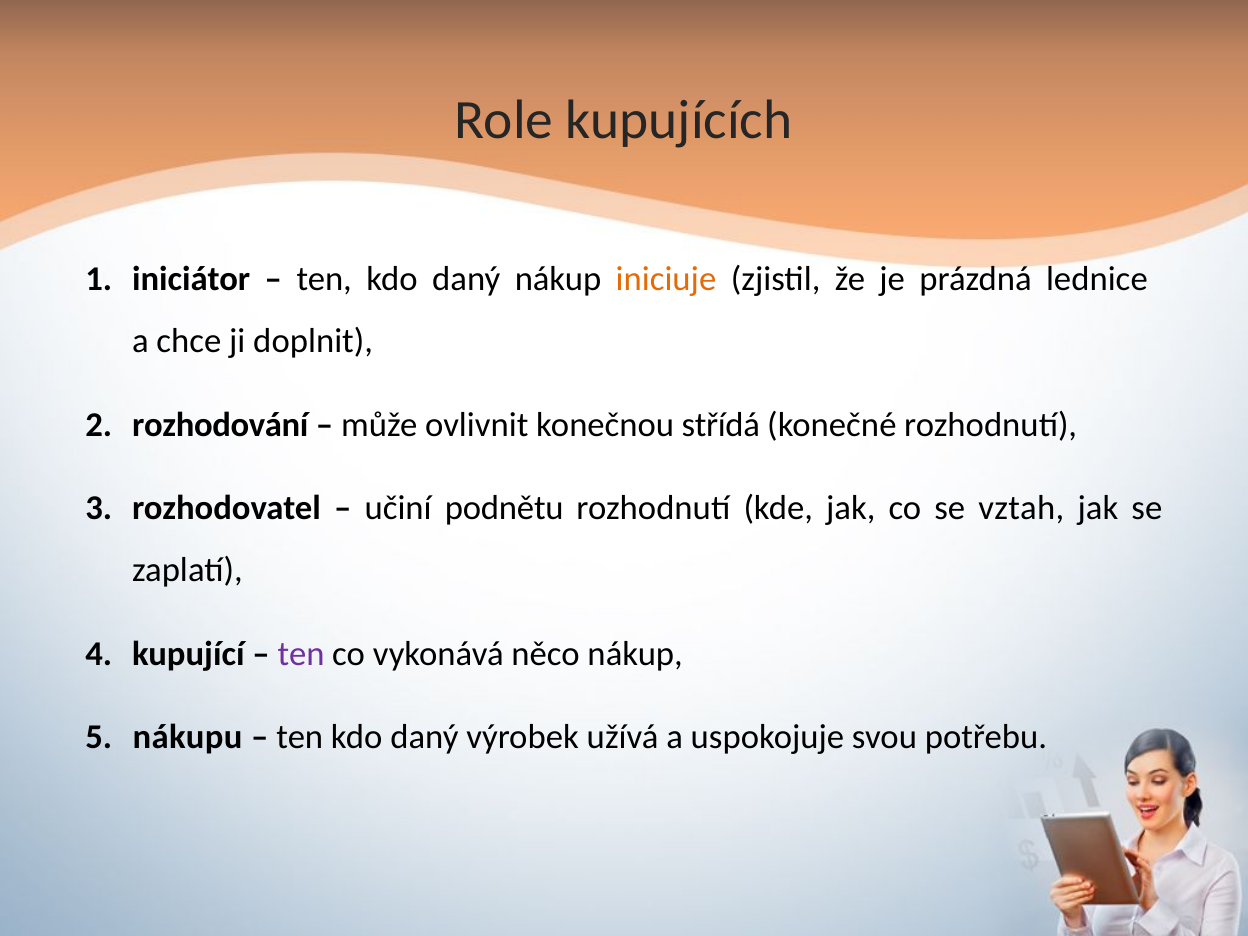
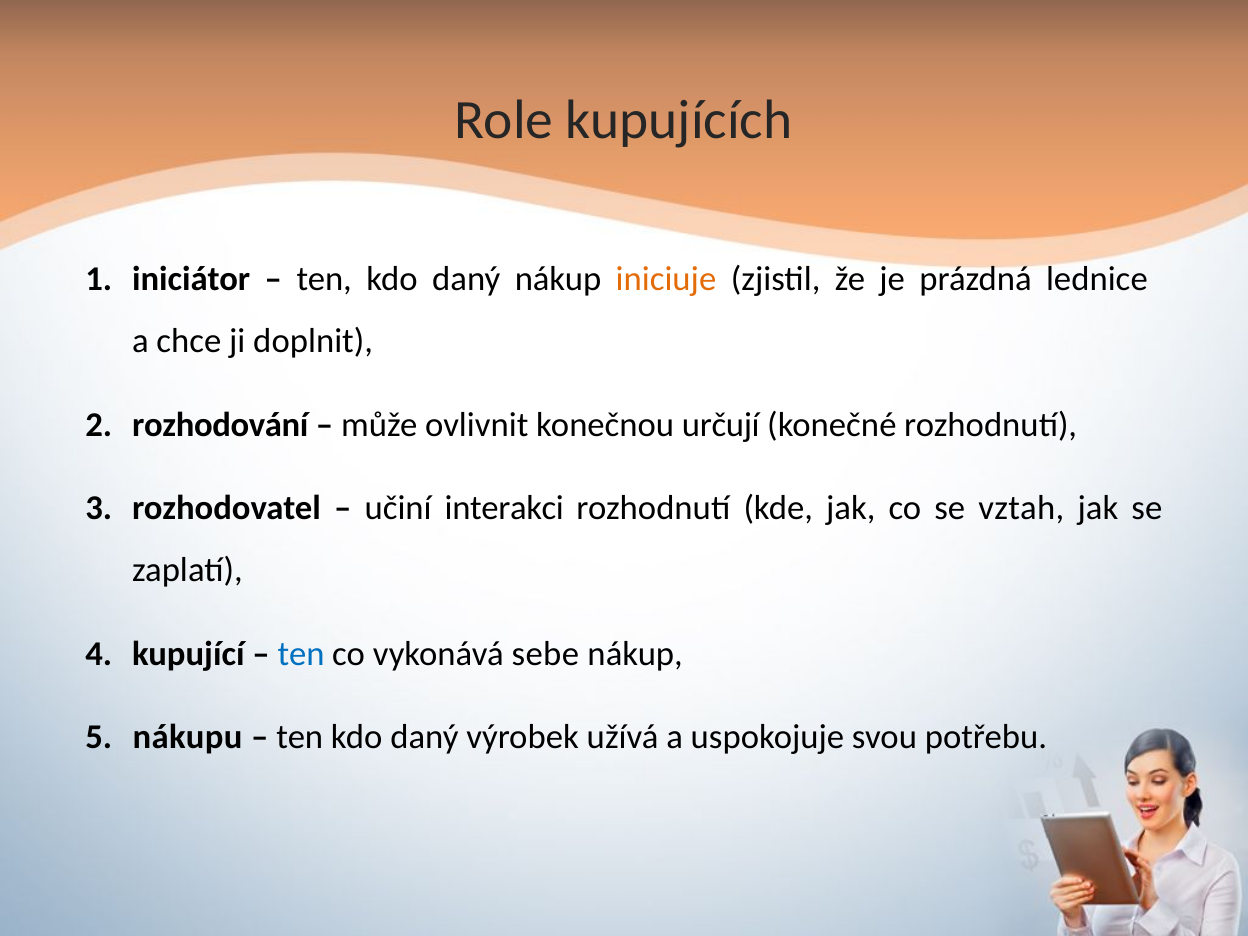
střídá: střídá -> určují
podnětu: podnětu -> interakci
ten at (301, 654) colour: purple -> blue
něco: něco -> sebe
